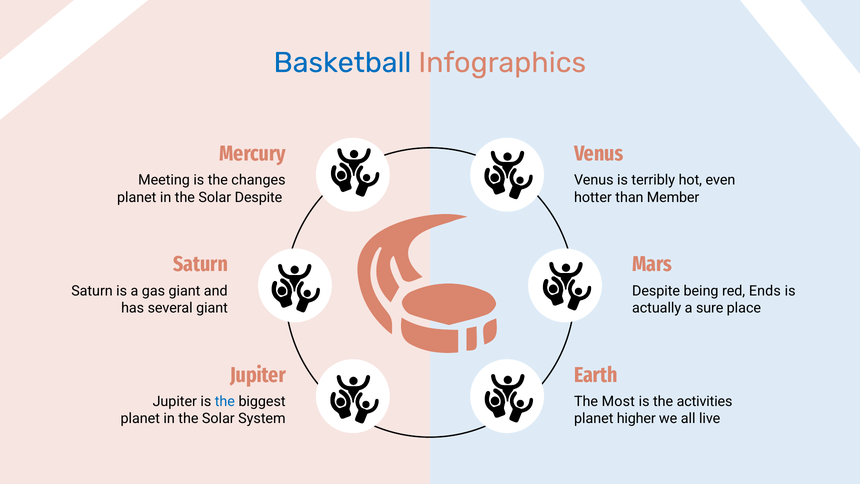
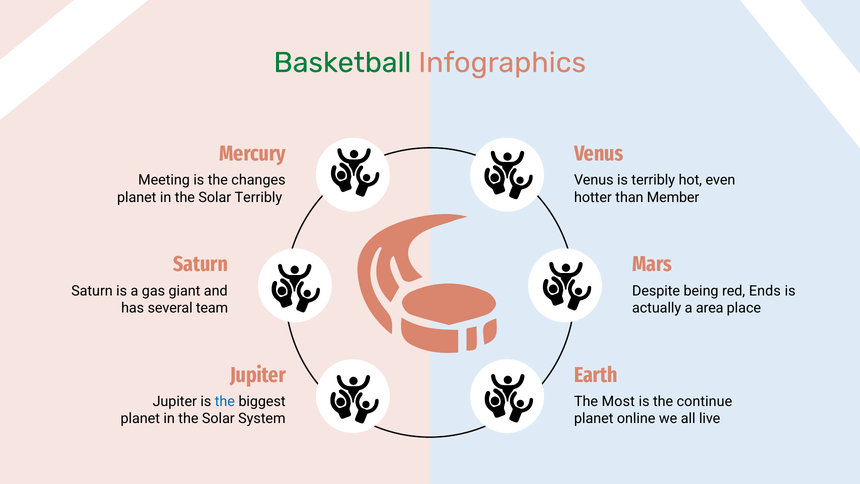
Basketball colour: blue -> green
Solar Despite: Despite -> Terribly
several giant: giant -> team
sure: sure -> area
activities: activities -> continue
higher: higher -> online
